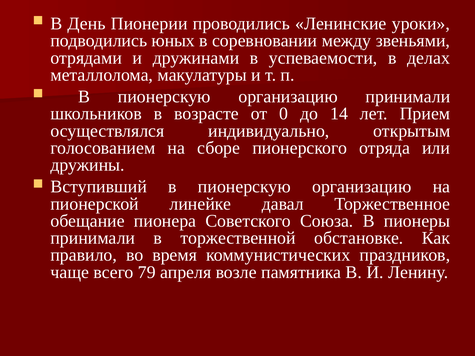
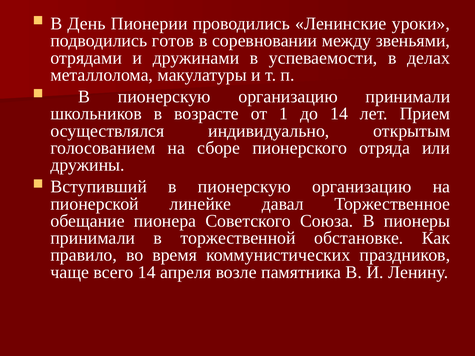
юных: юных -> готов
0: 0 -> 1
всего 79: 79 -> 14
